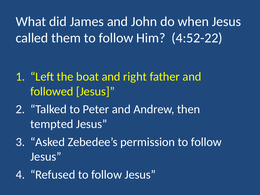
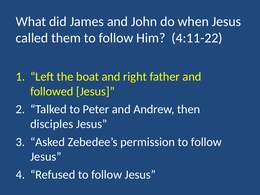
4:52-22: 4:52-22 -> 4:11-22
tempted: tempted -> disciples
